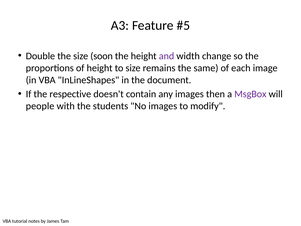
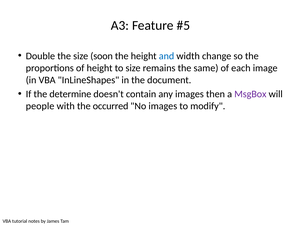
and colour: purple -> blue
respective: respective -> determine
students: students -> occurred
